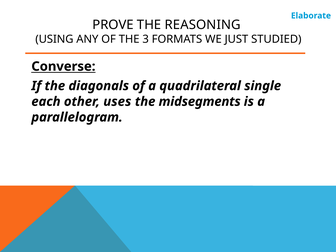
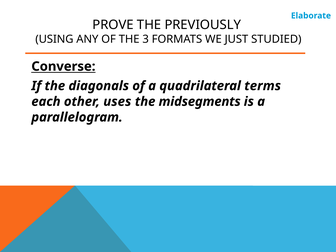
REASONING: REASONING -> PREVIOUSLY
single: single -> terms
